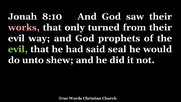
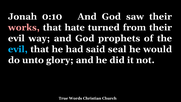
8:10: 8:10 -> 0:10
only: only -> hate
evil at (18, 49) colour: light green -> light blue
shew: shew -> glory
